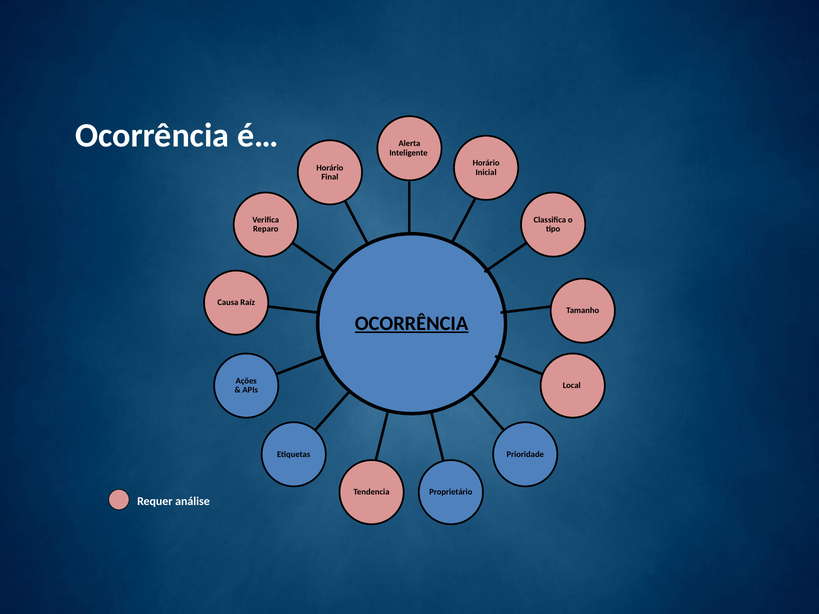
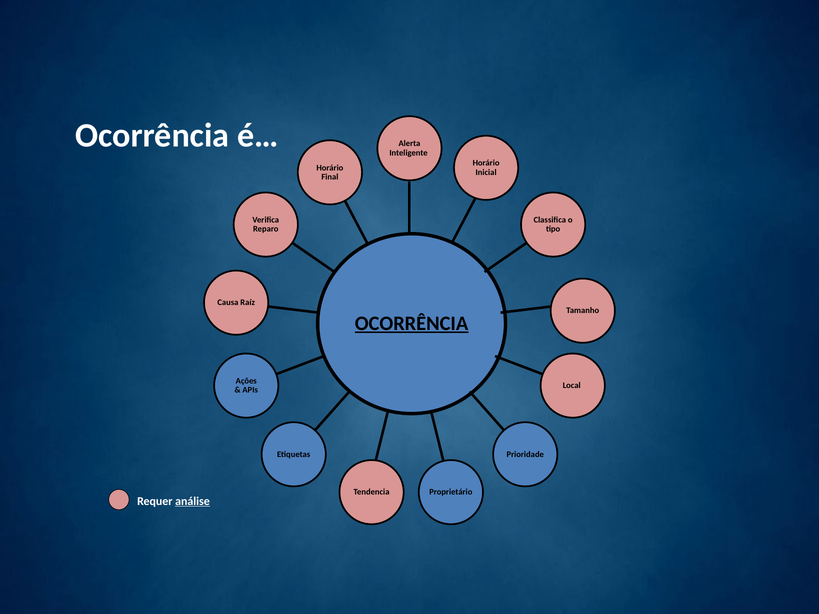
análise underline: none -> present
